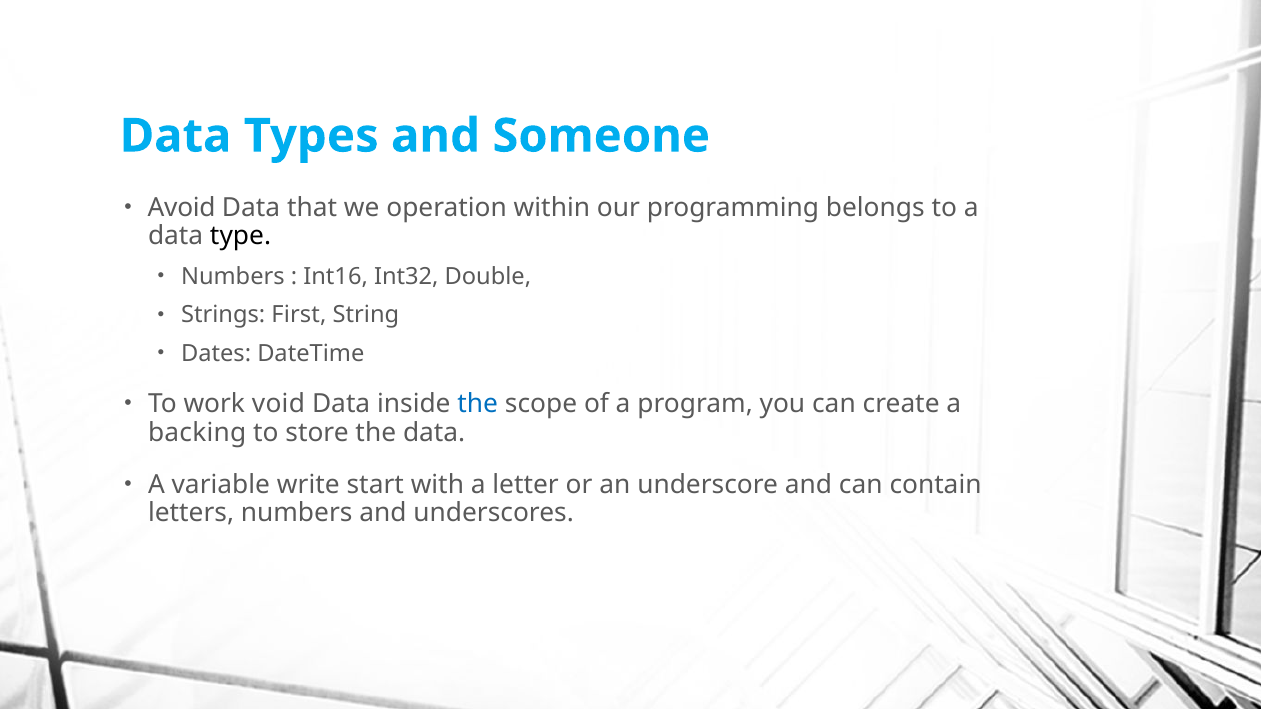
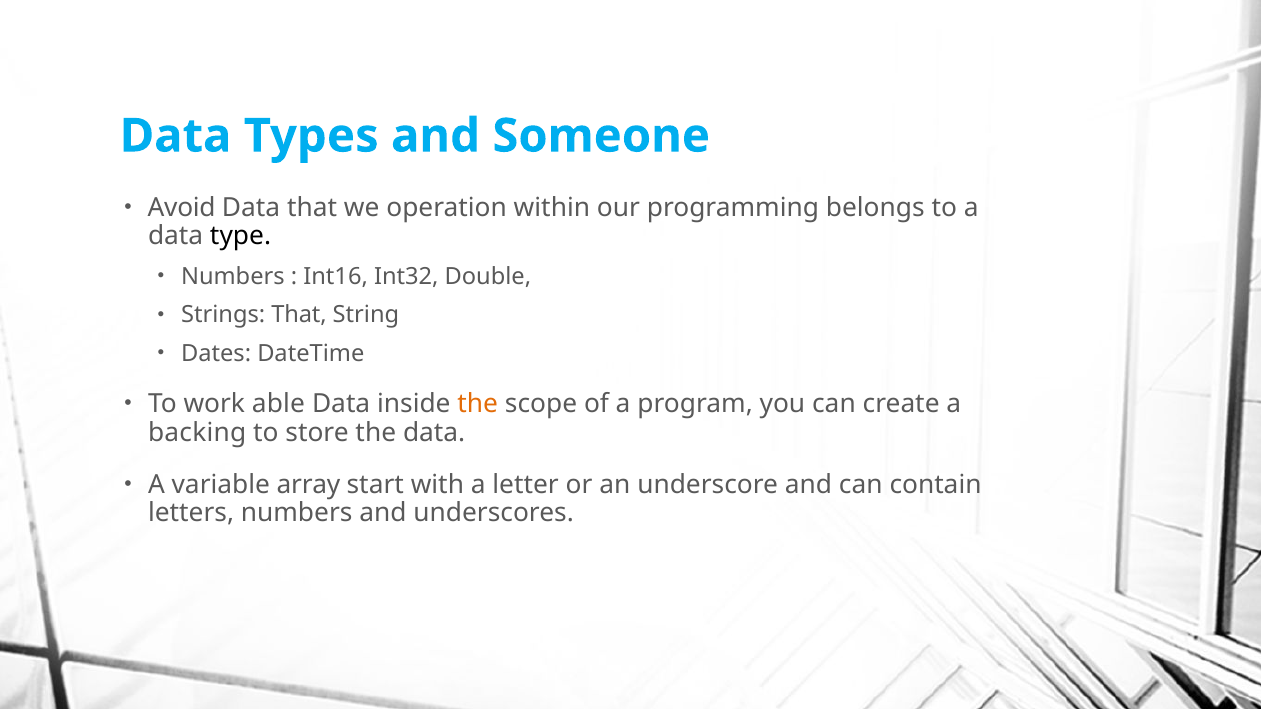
Strings First: First -> That
void: void -> able
the at (478, 404) colour: blue -> orange
write: write -> array
